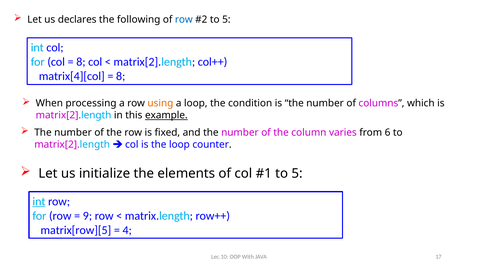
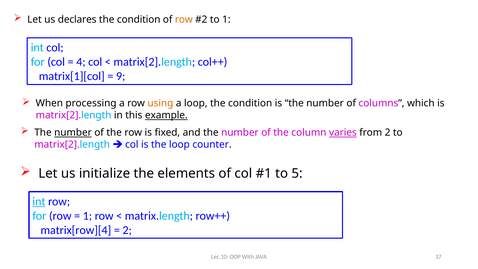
following at (139, 19): following -> condition
row at (184, 19) colour: blue -> orange
5 at (226, 19): 5 -> 1
8 at (81, 62): 8 -> 4
matrix[4][col: matrix[4][col -> matrix[1][col
8 at (121, 76): 8 -> 9
number at (73, 133) underline: none -> present
varies underline: none -> present
from 6: 6 -> 2
9 at (87, 216): 9 -> 1
matrix[row][5: matrix[row][5 -> matrix[row][4
4 at (127, 230): 4 -> 2
